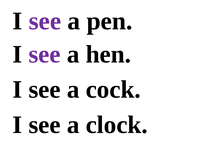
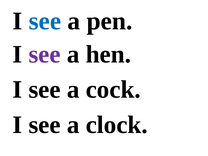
see at (45, 21) colour: purple -> blue
